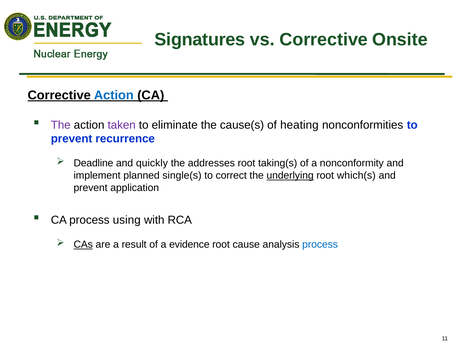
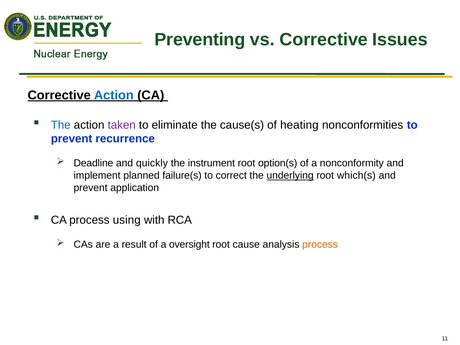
Signatures: Signatures -> Preventing
Onsite: Onsite -> Issues
The at (61, 125) colour: purple -> blue
addresses: addresses -> instrument
taking(s: taking(s -> option(s
single(s: single(s -> failure(s
CAs underline: present -> none
evidence: evidence -> oversight
process at (320, 245) colour: blue -> orange
